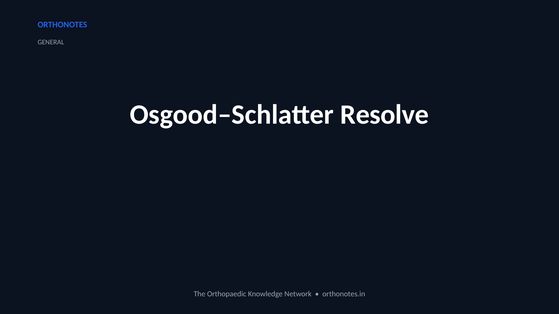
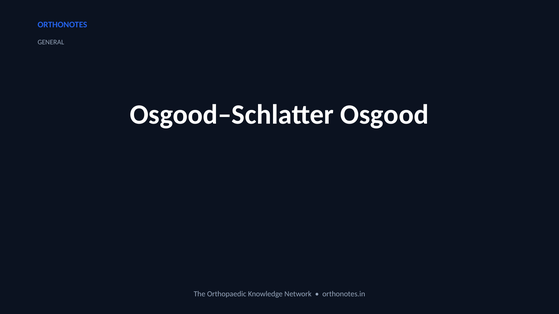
Resolve: Resolve -> Osgood
